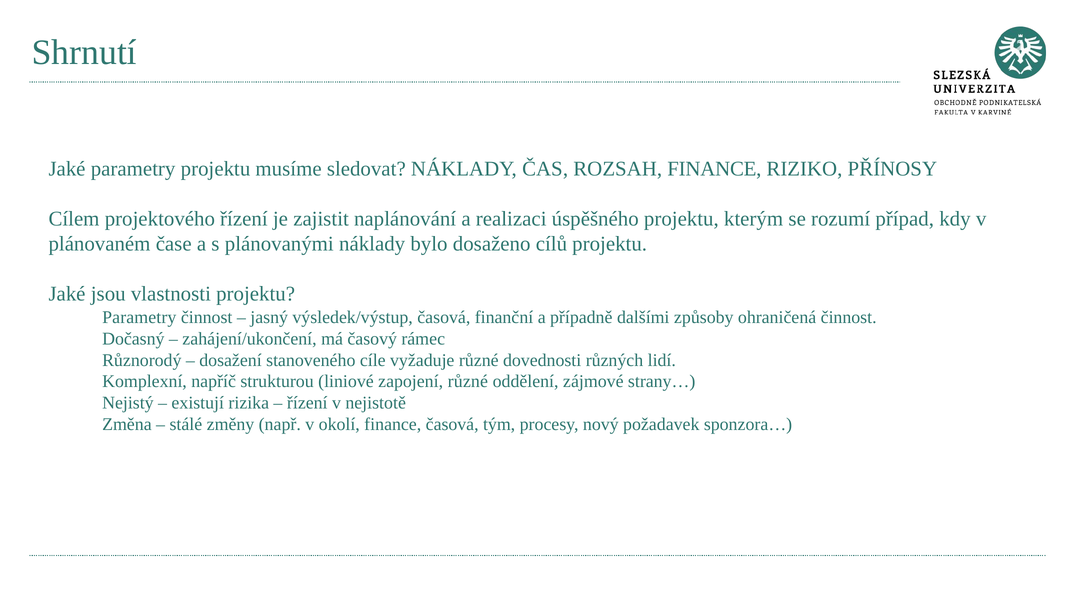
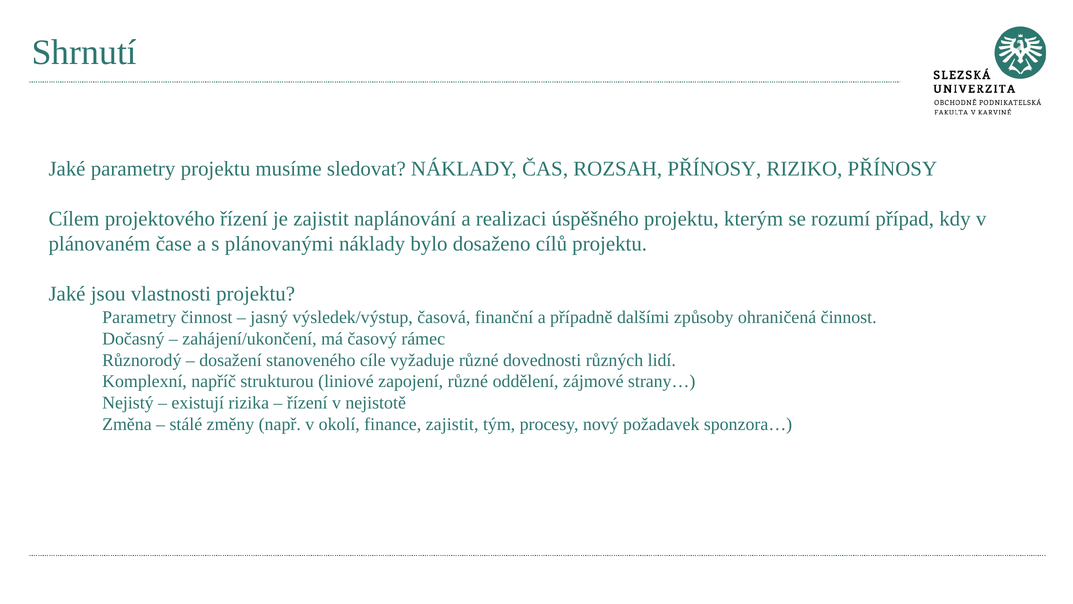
ROZSAH FINANCE: FINANCE -> PŘÍNOSY
finance časová: časová -> zajistit
